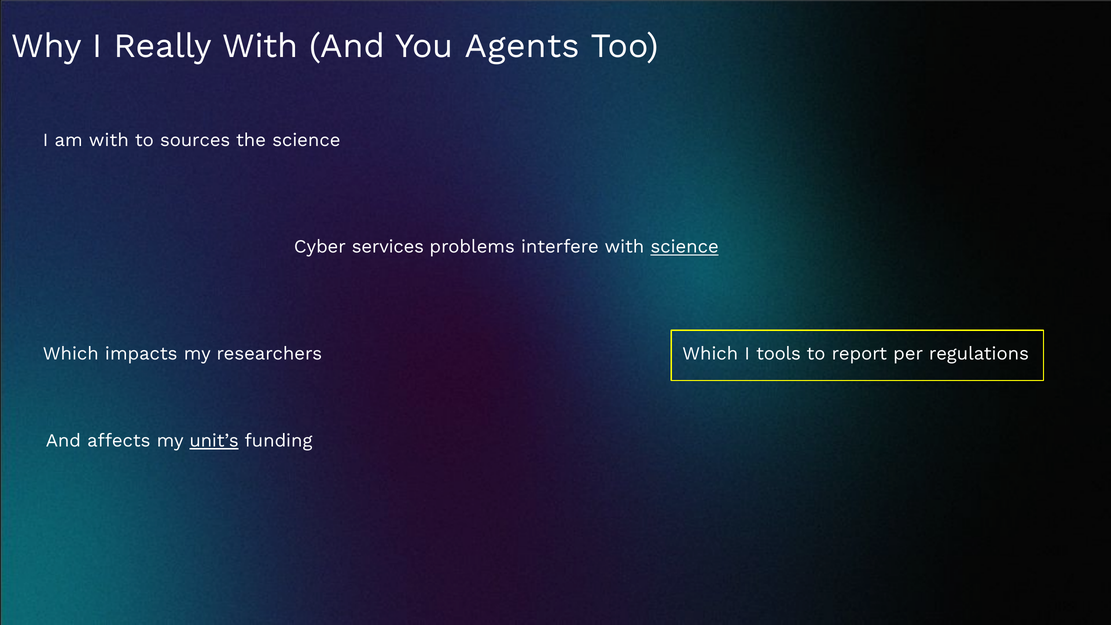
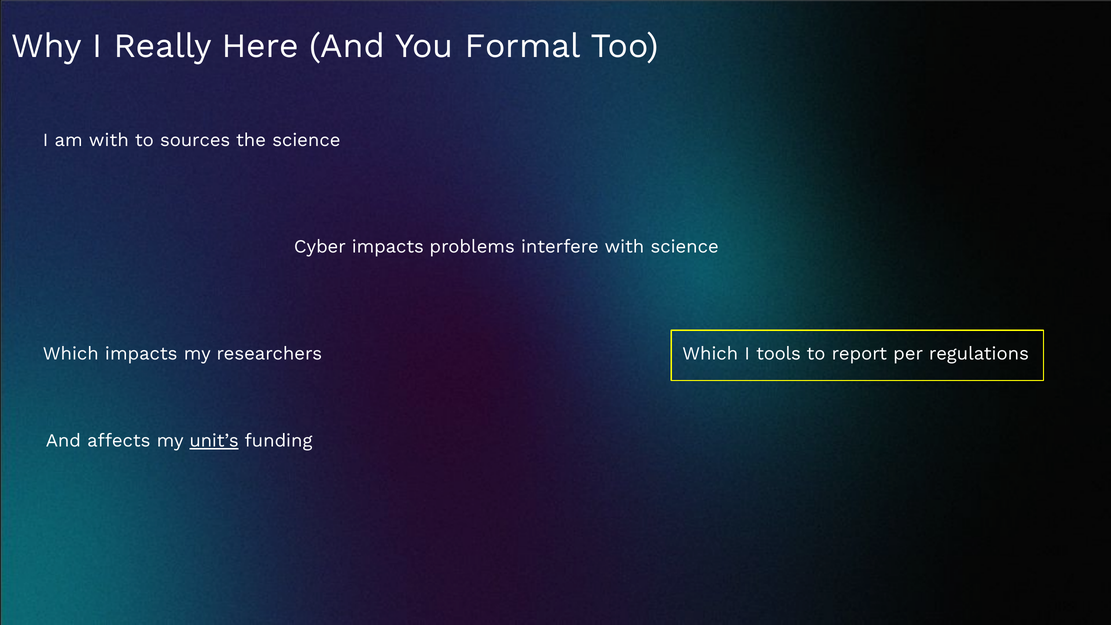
Really With: With -> Here
Agents: Agents -> Formal
Cyber services: services -> impacts
science at (685, 247) underline: present -> none
